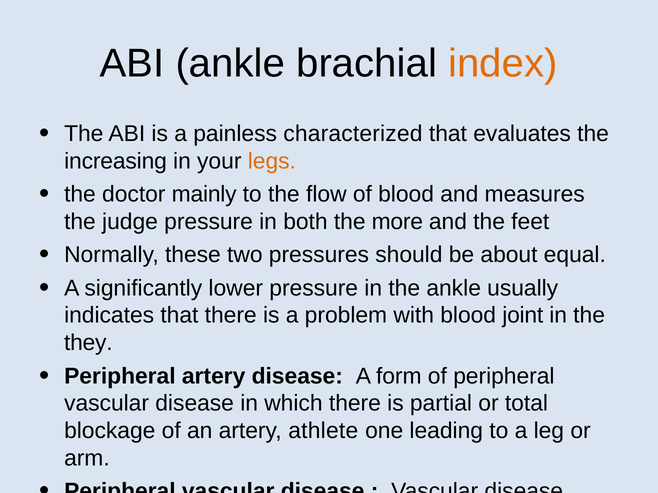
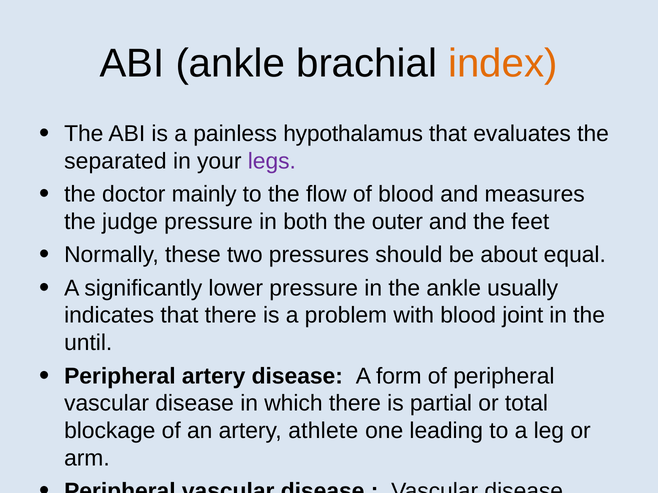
characterized: characterized -> hypothalamus
increasing: increasing -> separated
legs colour: orange -> purple
more: more -> outer
they: they -> until
